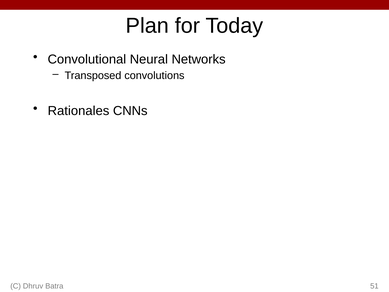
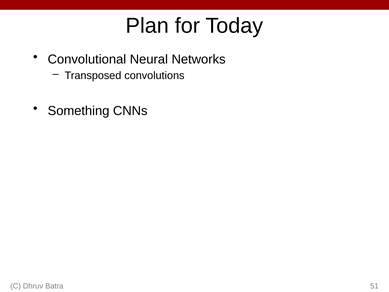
Rationales: Rationales -> Something
